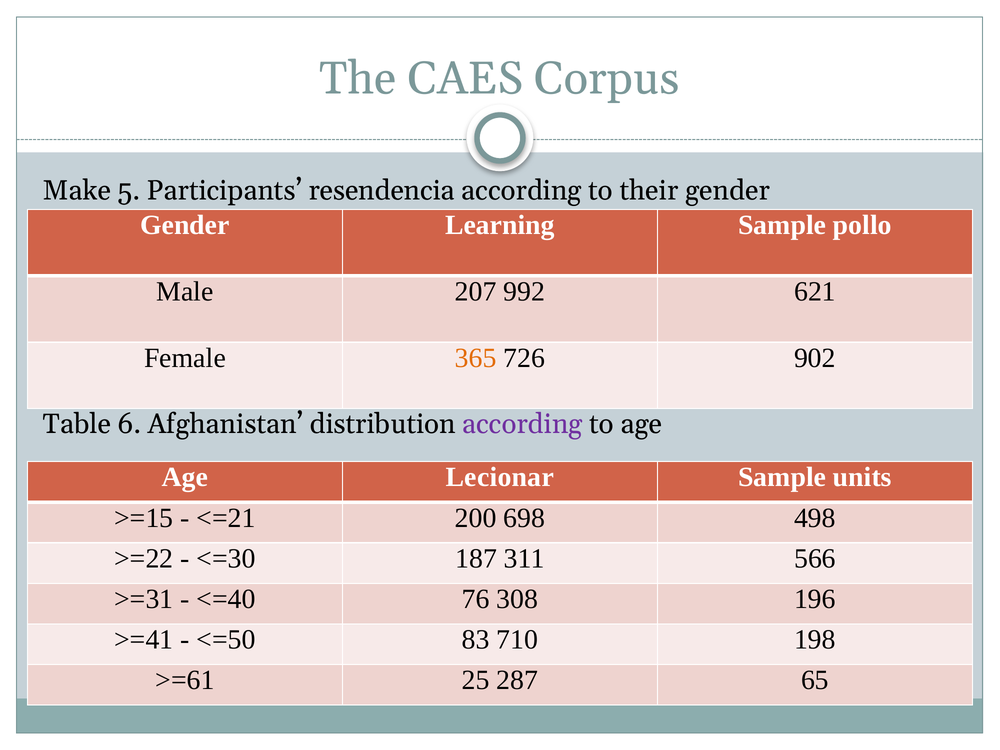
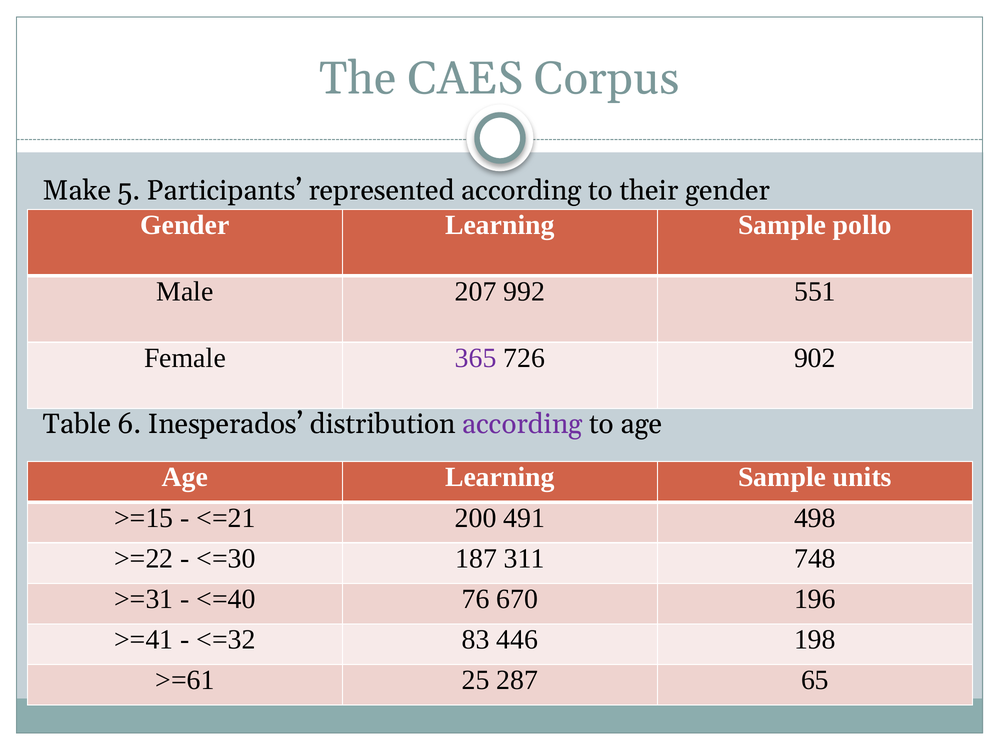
resendencia: resendencia -> represented
621: 621 -> 551
365 colour: orange -> purple
Afghanistan: Afghanistan -> Inesperados
Age Lecionar: Lecionar -> Learning
698: 698 -> 491
566: 566 -> 748
308: 308 -> 670
<=50: <=50 -> <=32
710: 710 -> 446
